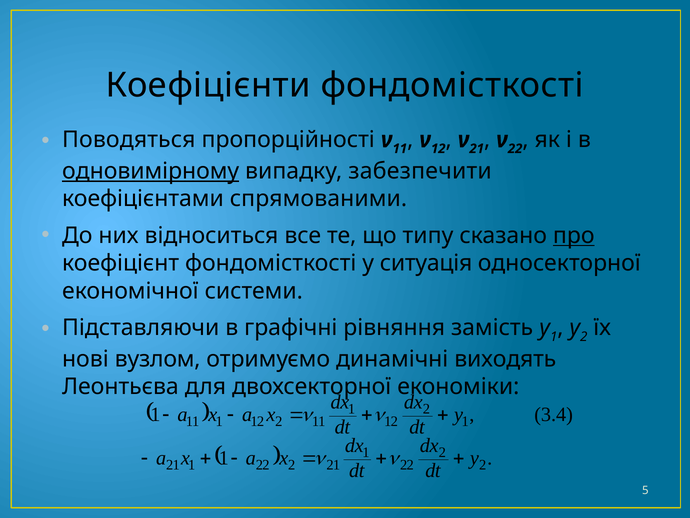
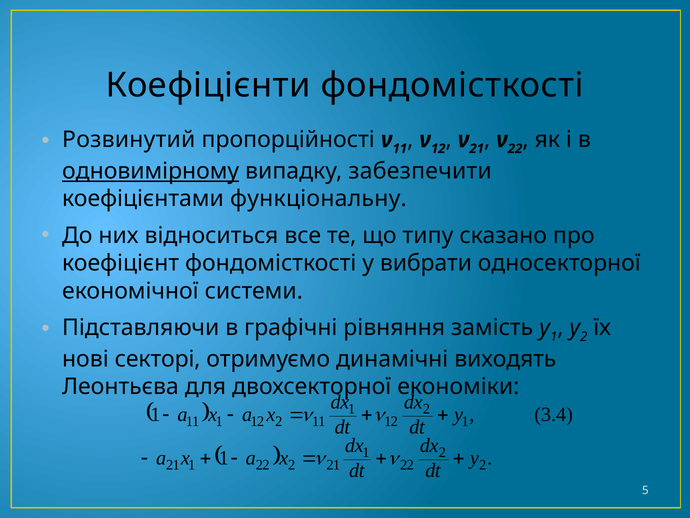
Поводяться: Поводяться -> Розвинутий
спрямованими: спрямованими -> функціональну
про underline: present -> none
ситуація: ситуація -> вибрати
вузлом: вузлом -> секторі
